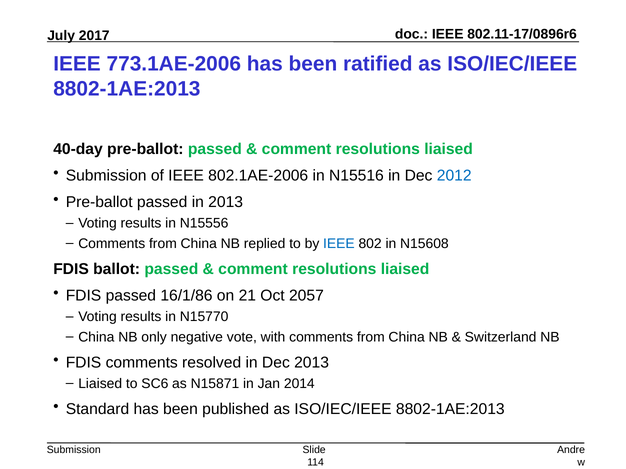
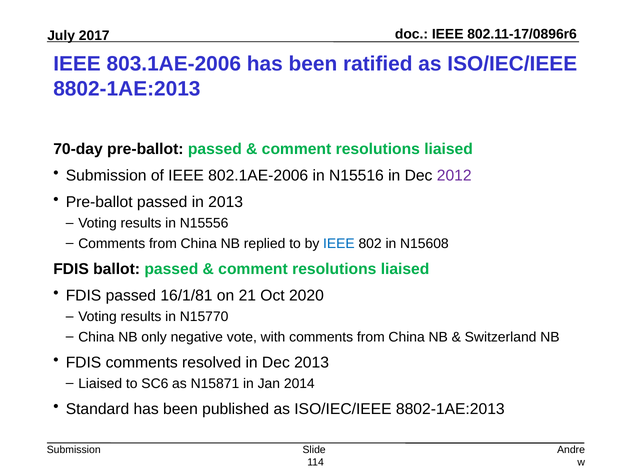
773.1AE-2006: 773.1AE-2006 -> 803.1AE-2006
40-day: 40-day -> 70-day
2012 colour: blue -> purple
16/1/86: 16/1/86 -> 16/1/81
2057: 2057 -> 2020
